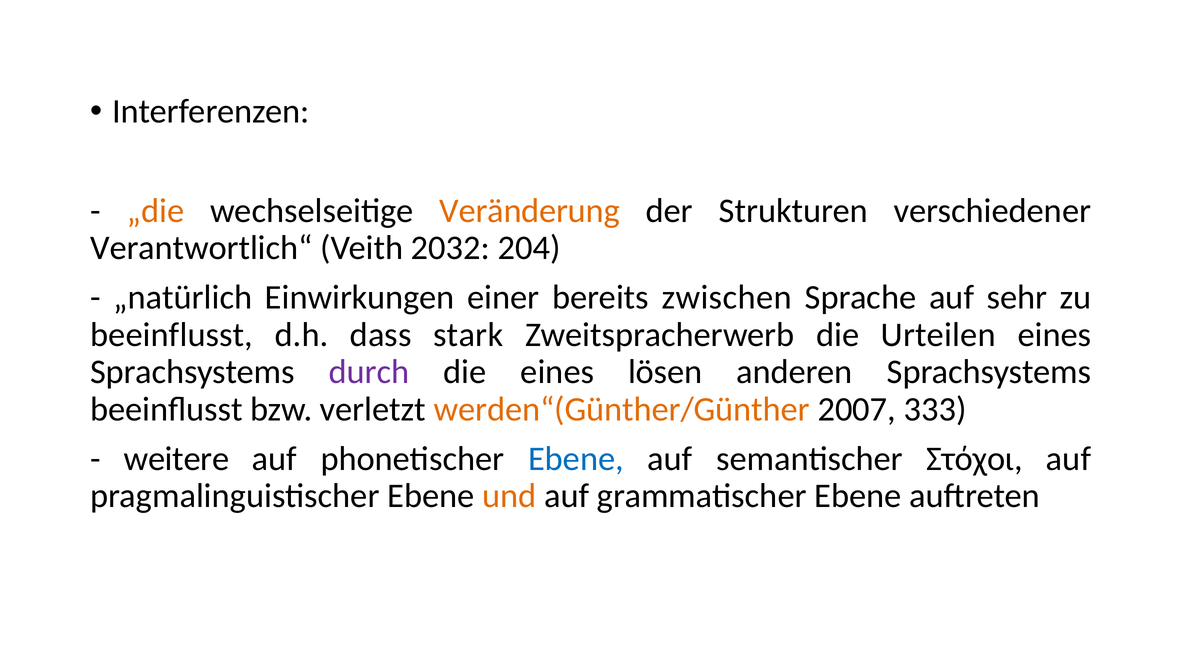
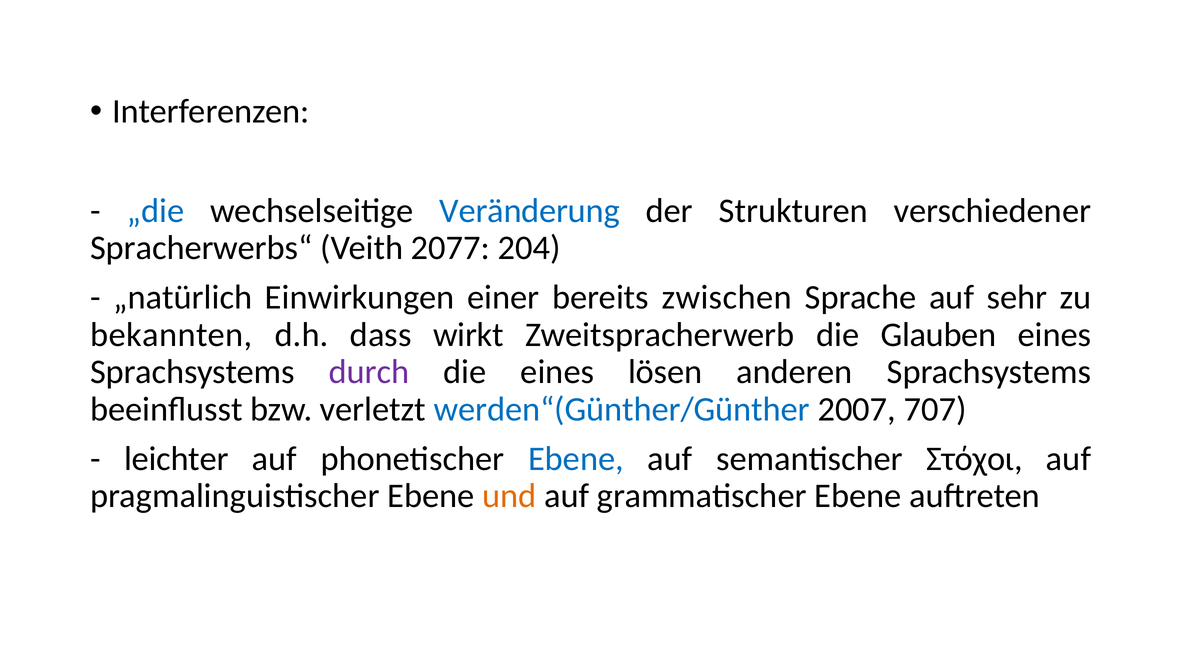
„die colour: orange -> blue
Veränderung colour: orange -> blue
Verantwortlich“: Verantwortlich“ -> Spracherwerbs“
2032: 2032 -> 2077
beeinflusst at (172, 335): beeinflusst -> bekannten
stark: stark -> wirkt
Urteilen: Urteilen -> Glauben
werden“(Günther/Günther colour: orange -> blue
333: 333 -> 707
weitere: weitere -> leichter
